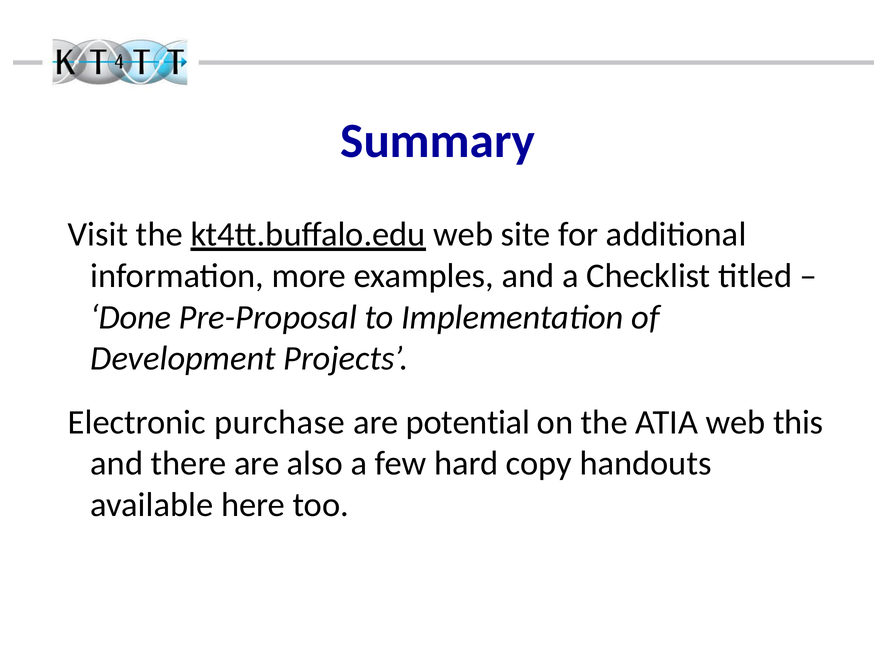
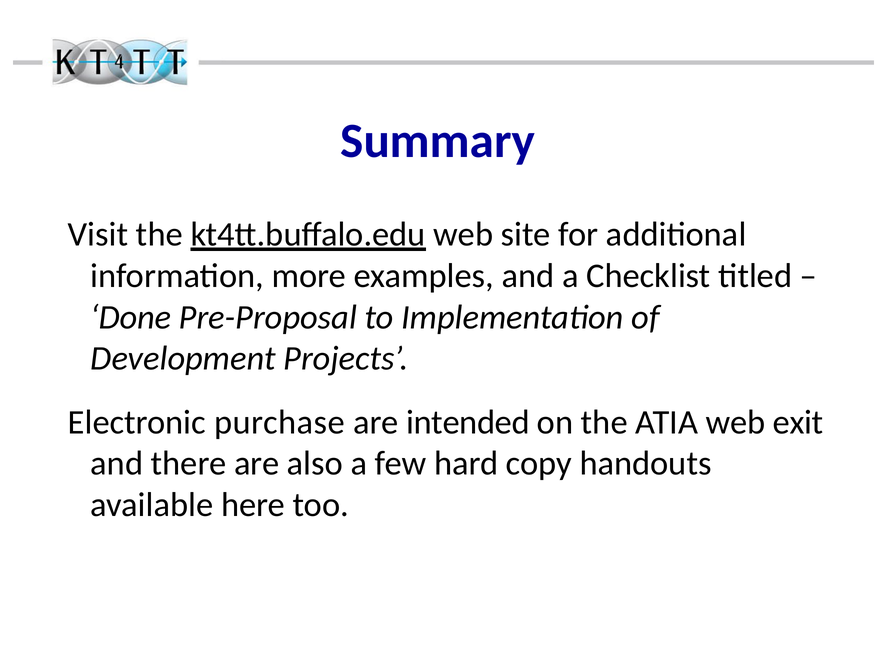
potential: potential -> intended
this: this -> exit
